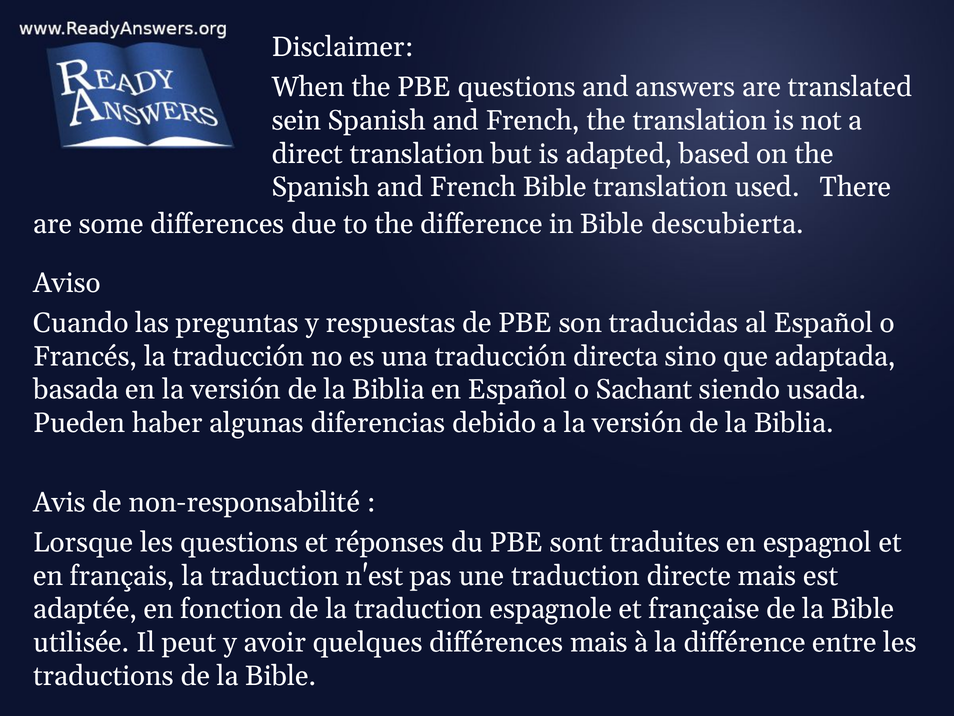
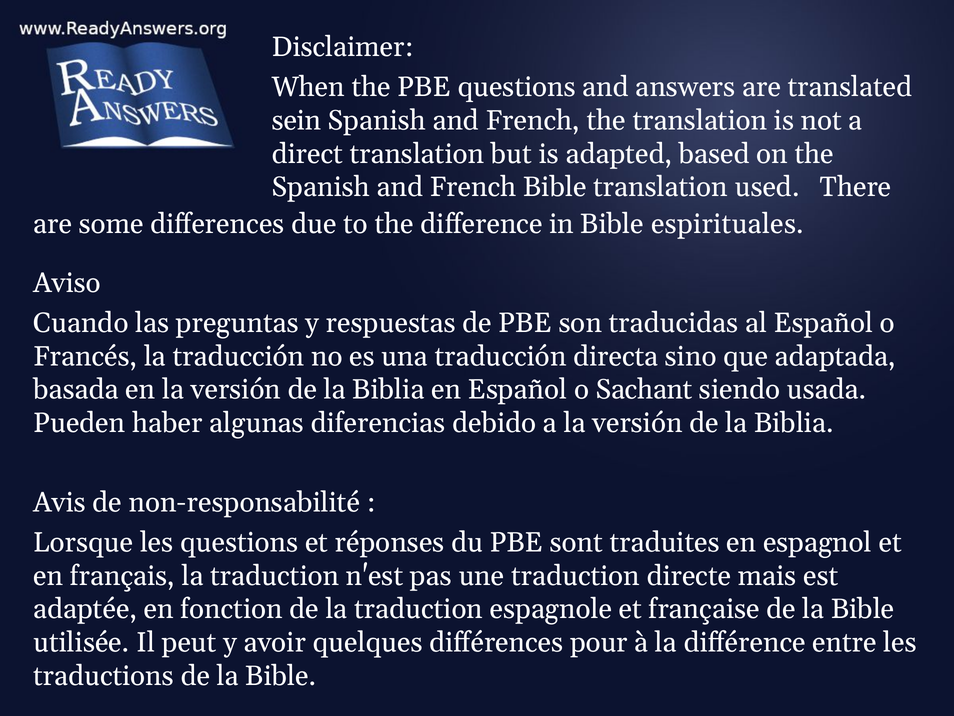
descubierta: descubierta -> espirituales
différences mais: mais -> pour
